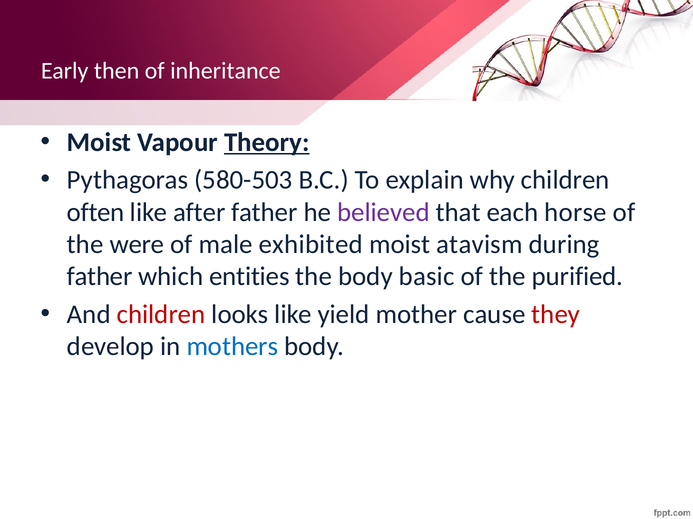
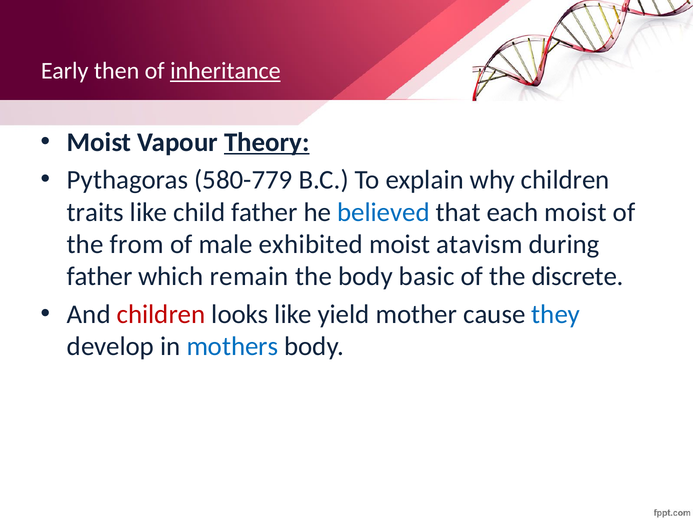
inheritance underline: none -> present
580-503: 580-503 -> 580-779
often: often -> traits
after: after -> child
believed colour: purple -> blue
each horse: horse -> moist
were: were -> from
entities: entities -> remain
purified: purified -> discrete
they colour: red -> blue
